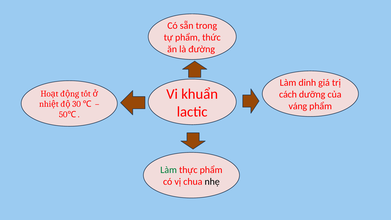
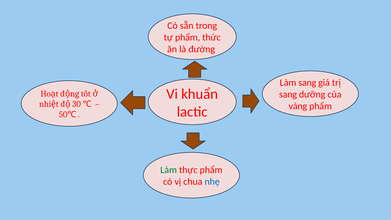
Làm dinh: dinh -> sang
cách at (288, 94): cách -> sang
váng: váng -> vàng
nhẹ colour: black -> blue
